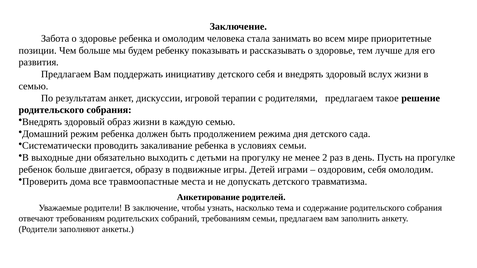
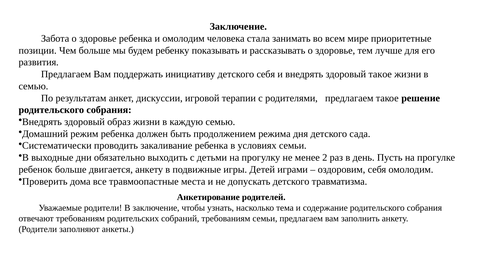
здоровый вслух: вслух -> такое
двигается образу: образу -> анкету
